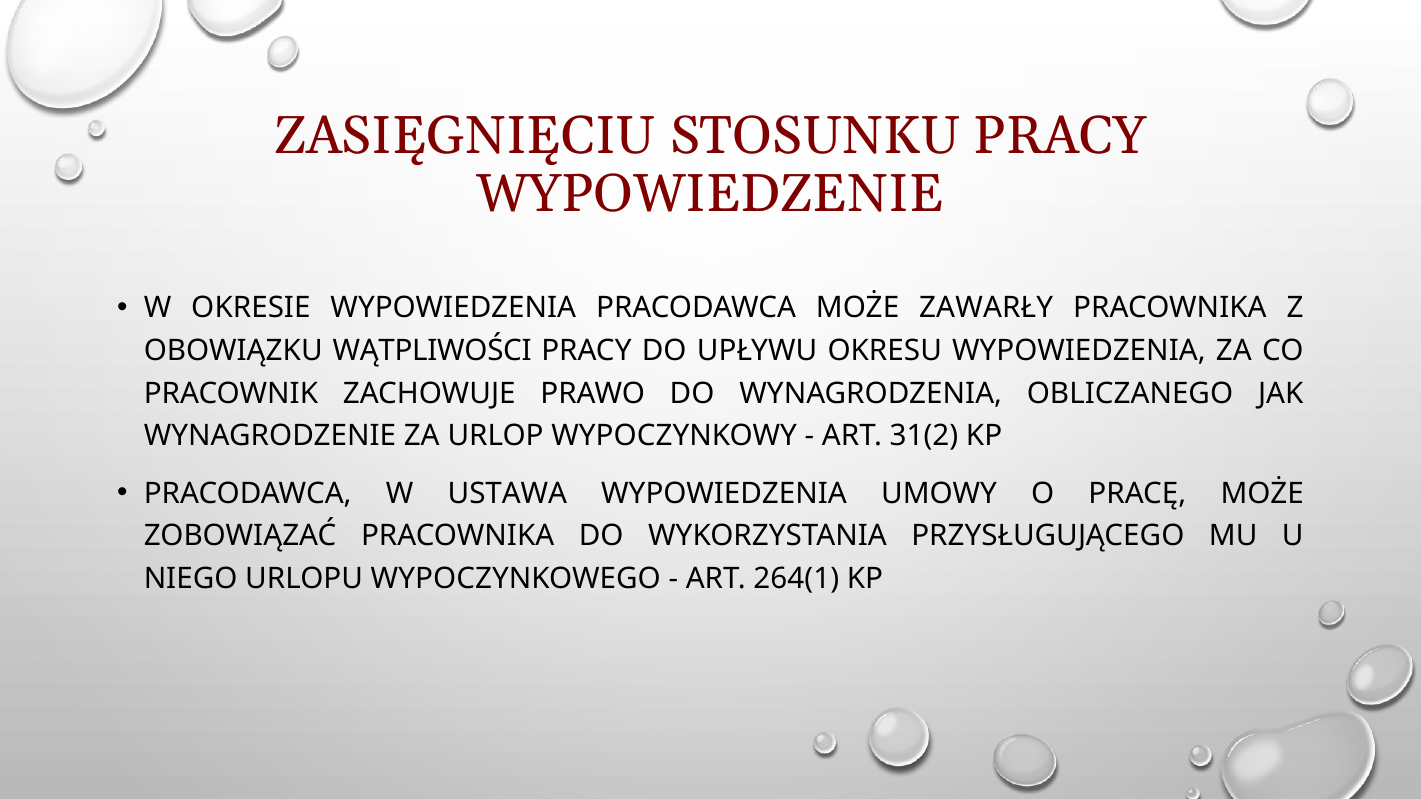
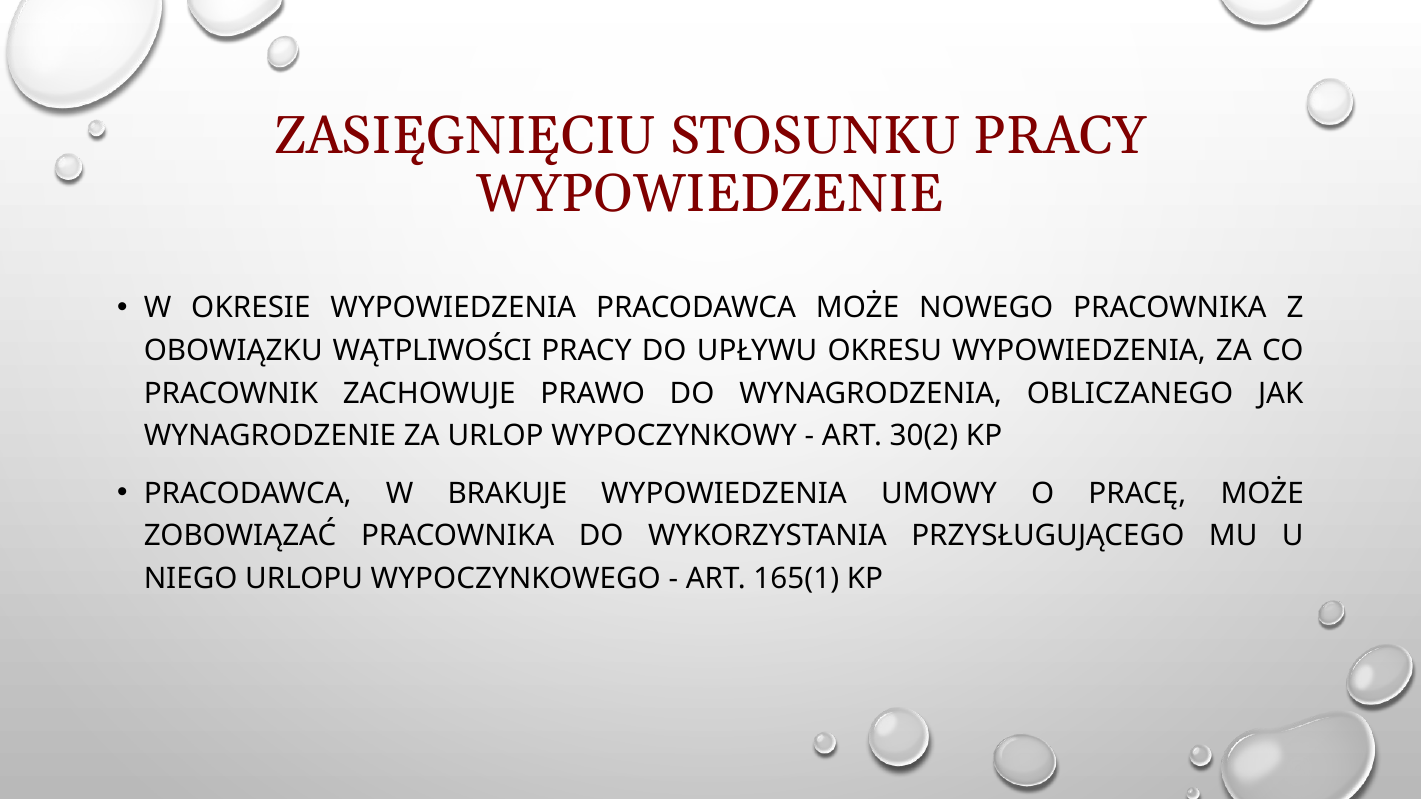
ZAWARŁY: ZAWARŁY -> NOWEGO
31(2: 31(2 -> 30(2
USTAWA: USTAWA -> BRAKUJE
264(1: 264(1 -> 165(1
